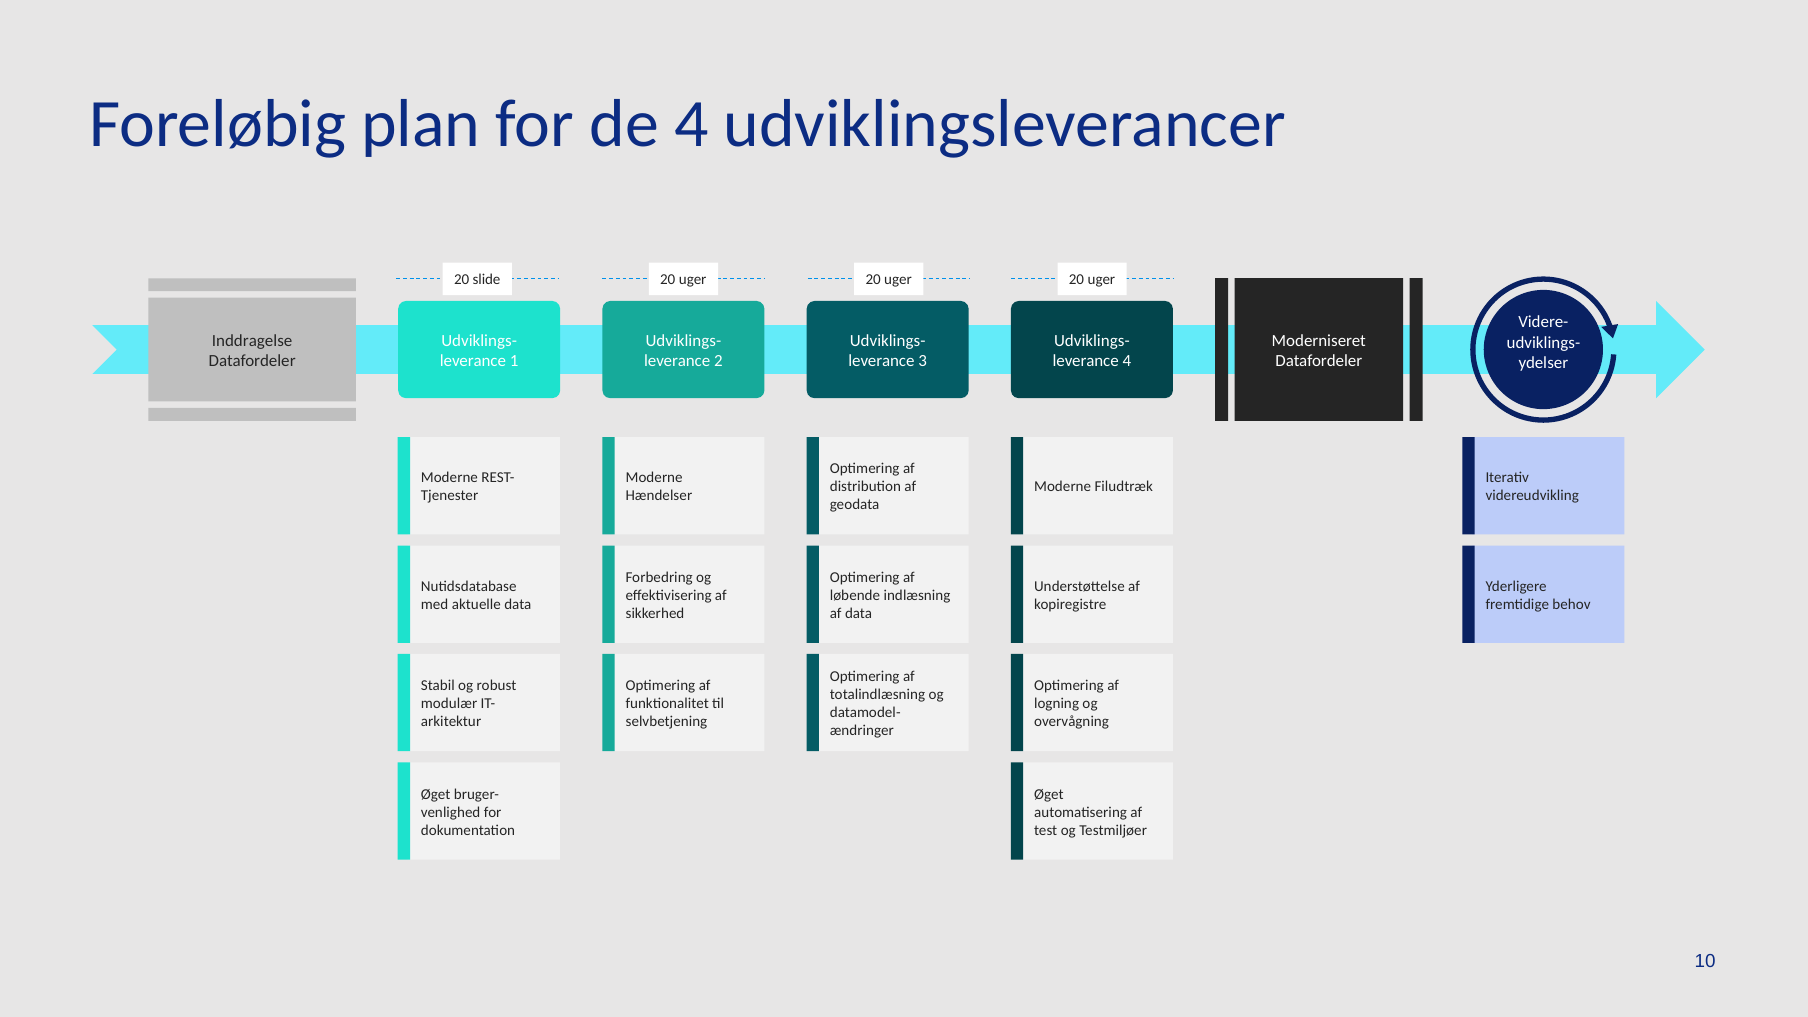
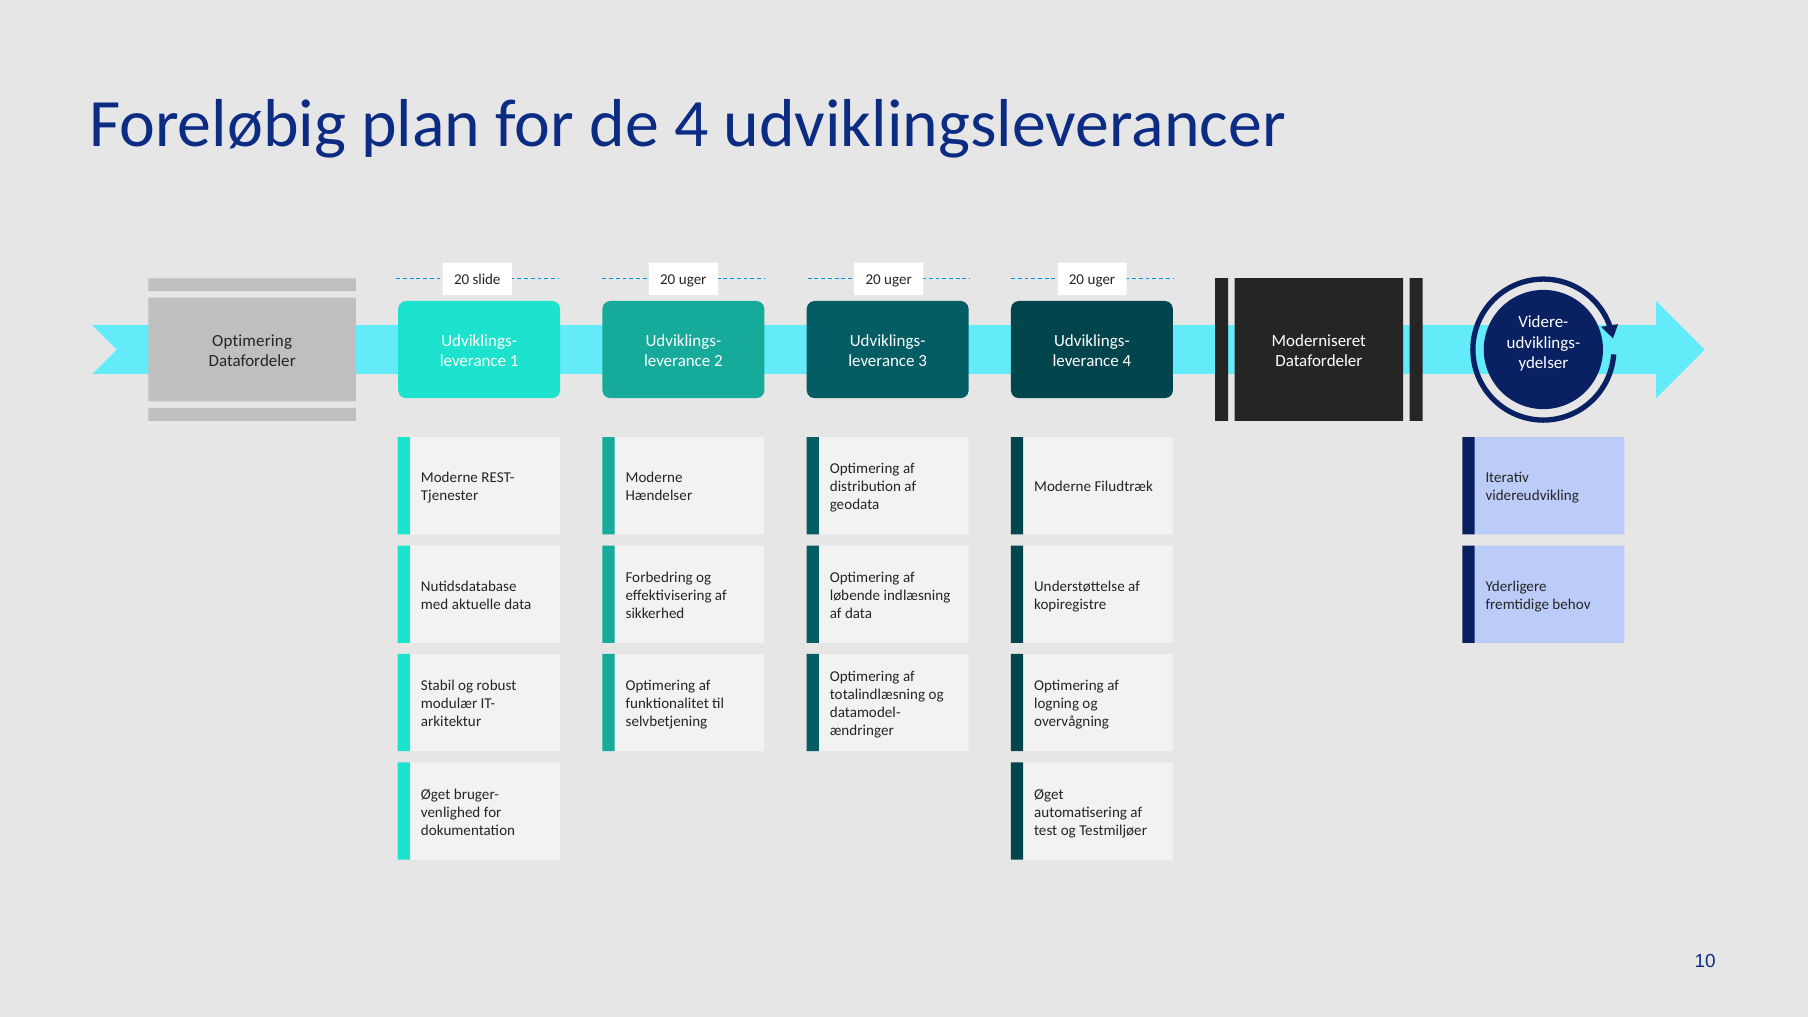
Inddragelse at (252, 341): Inddragelse -> Optimering
